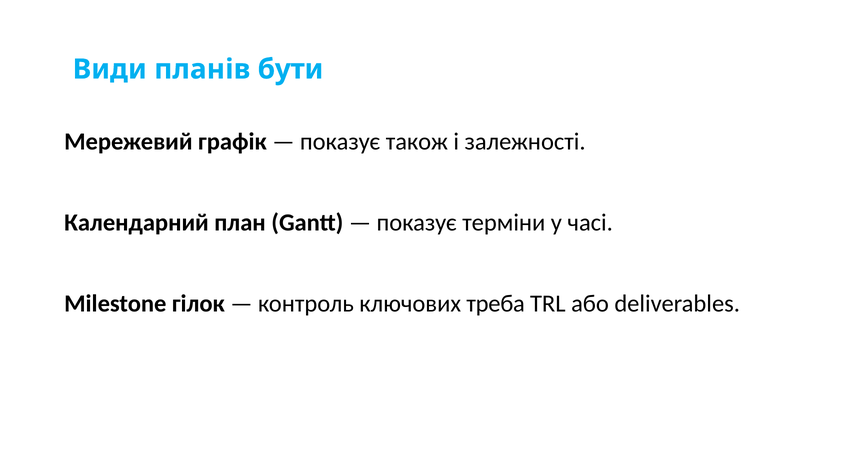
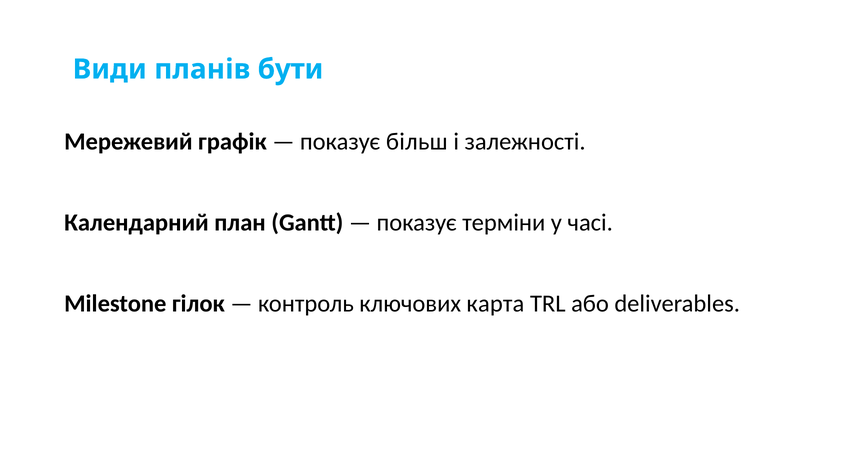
також: також -> більш
треба: треба -> карта
